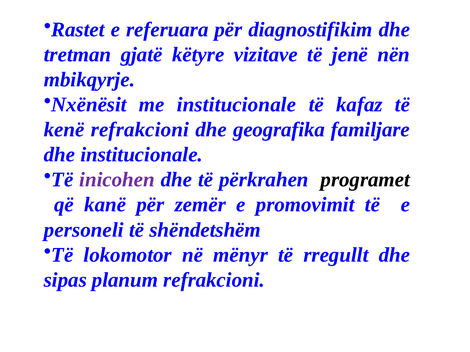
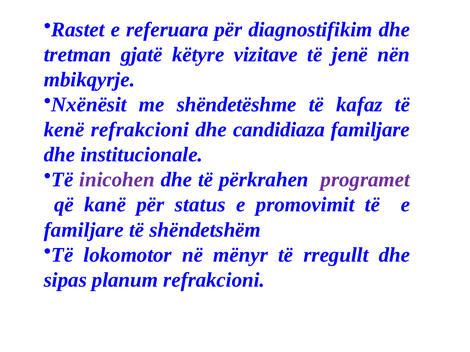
me institucionale: institucionale -> shëndetëshme
geografika: geografika -> candidiaza
programet colour: black -> purple
zemër: zemër -> status
personeli at (84, 230): personeli -> familjare
